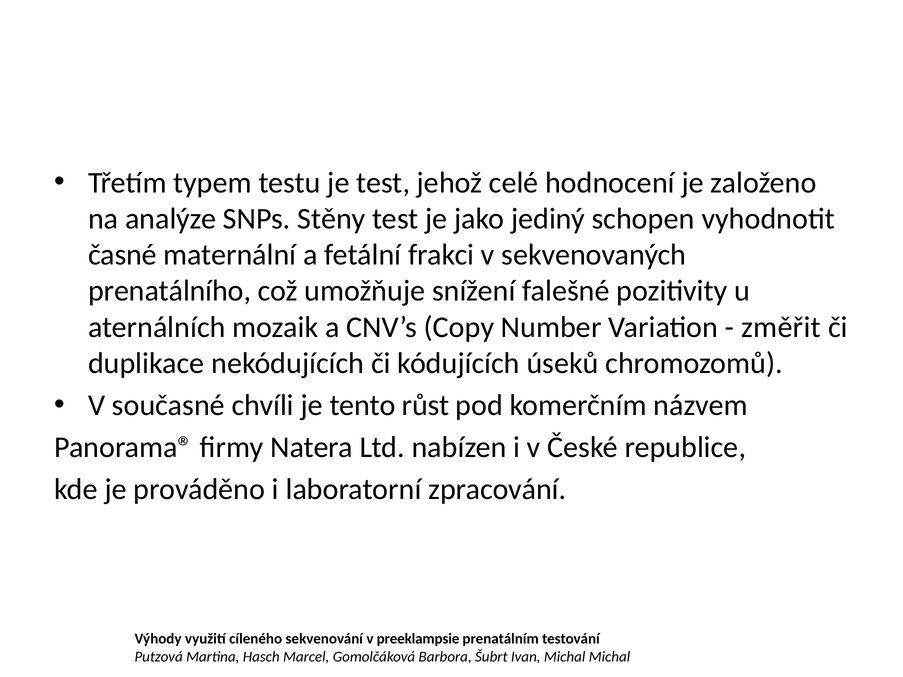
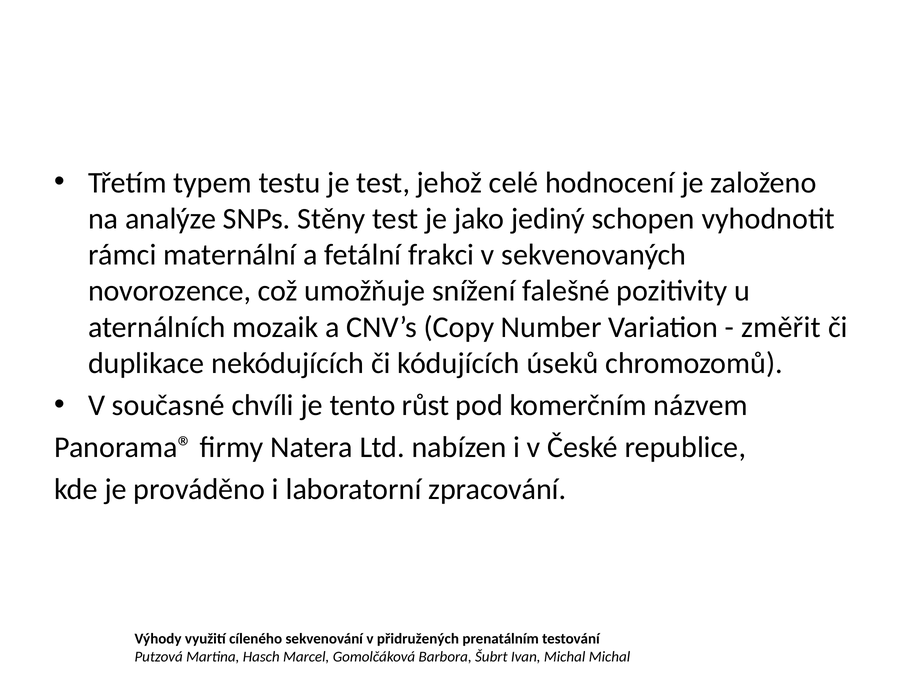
časné: časné -> rámci
prenatálního: prenatálního -> novorozence
preeklampsie: preeklampsie -> přidružených
